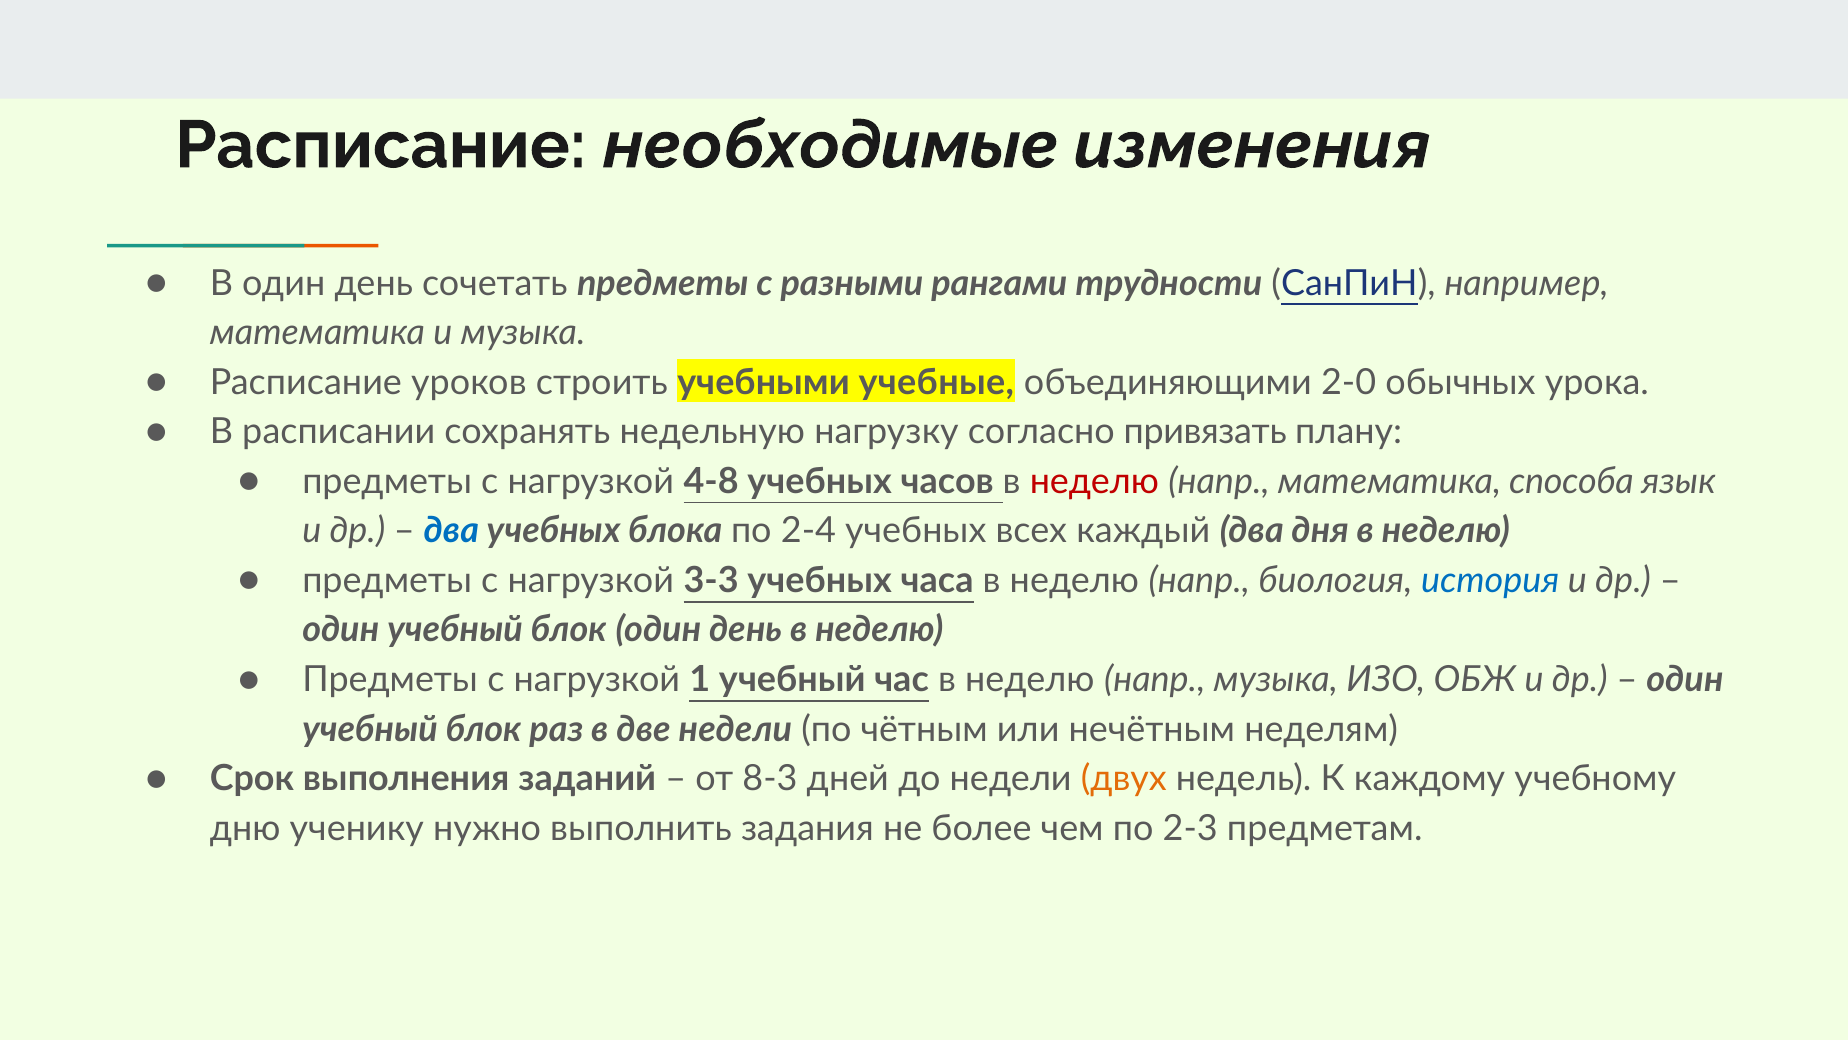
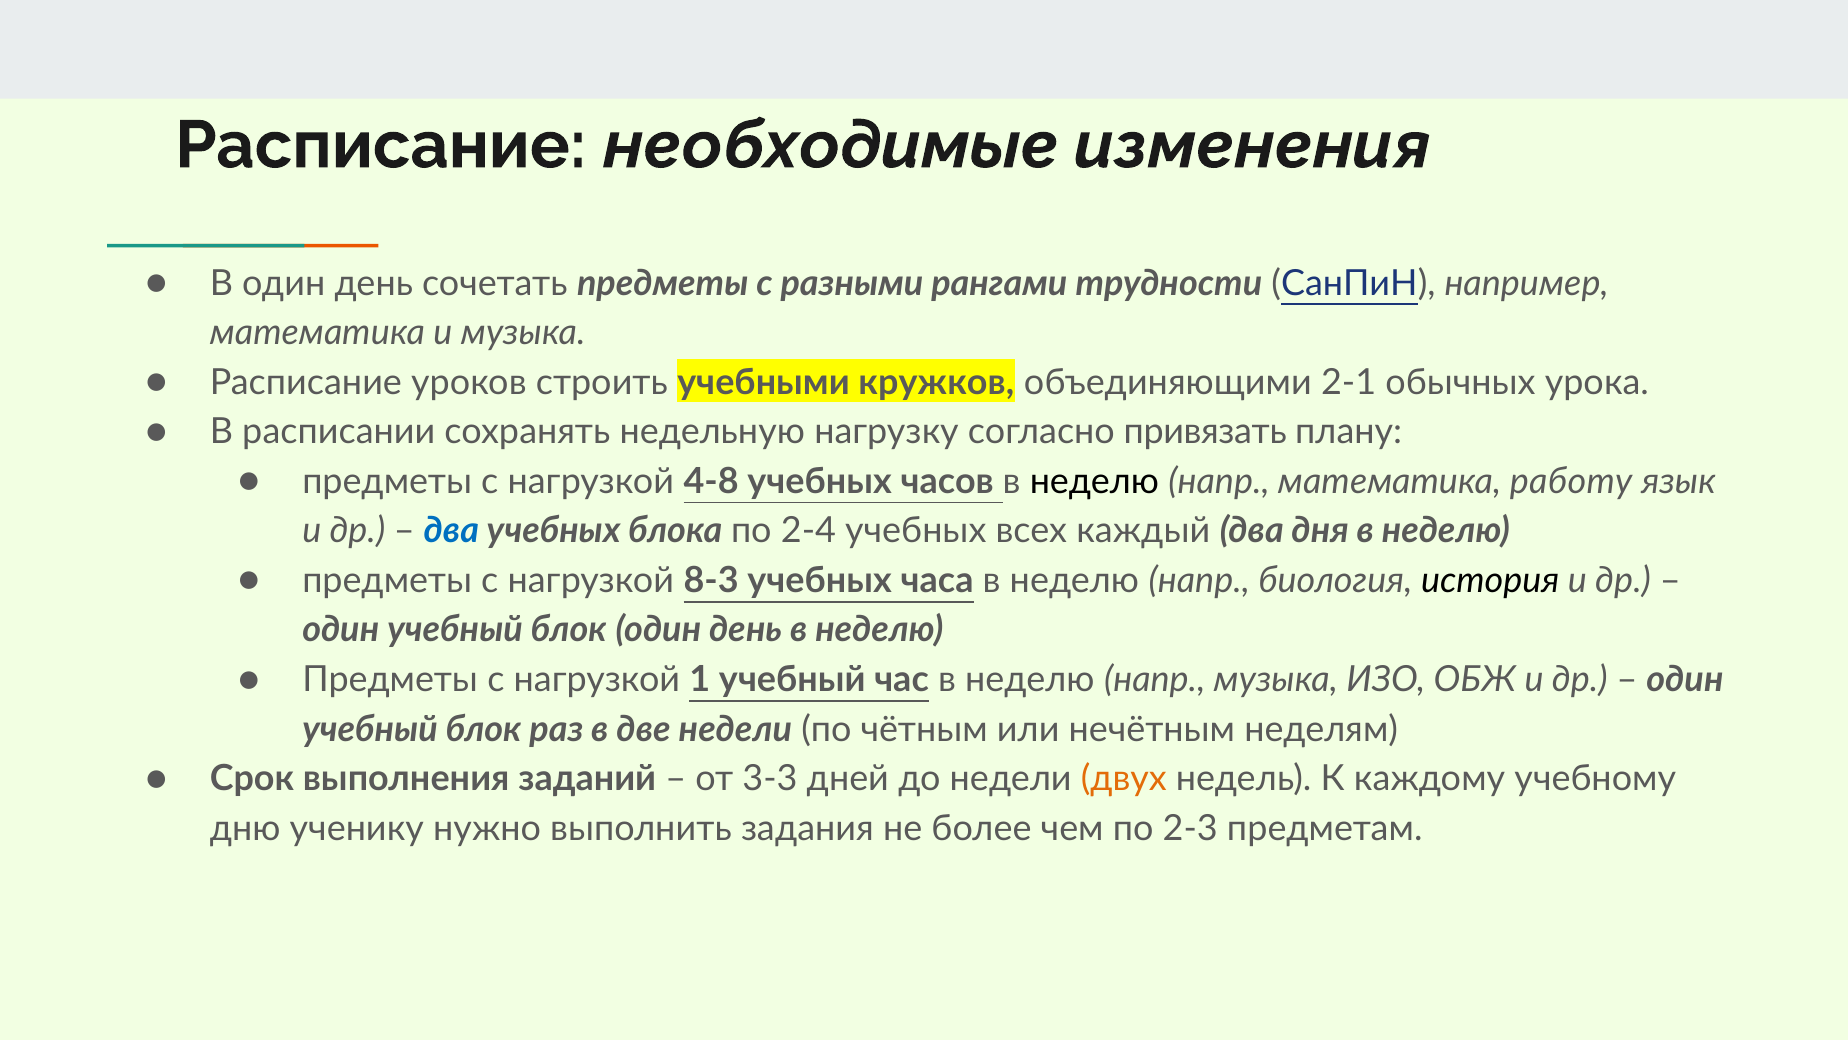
учебные: учебные -> кружков
2-0: 2-0 -> 2-1
неделю at (1094, 481) colour: red -> black
способа: способа -> работу
3-3: 3-3 -> 8-3
история colour: blue -> black
8-3: 8-3 -> 3-3
